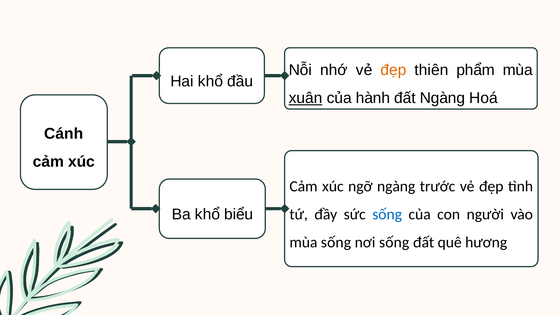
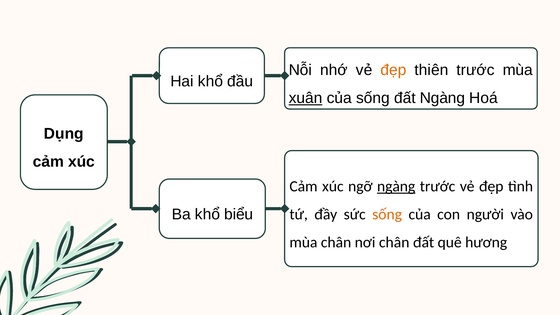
thiên phẩm: phẩm -> trước
của hành: hành -> sống
Cánh: Cánh -> Dụng
ngàng at (396, 186) underline: none -> present
sống at (387, 214) colour: blue -> orange
mùa sống: sống -> chân
nơi sống: sống -> chân
